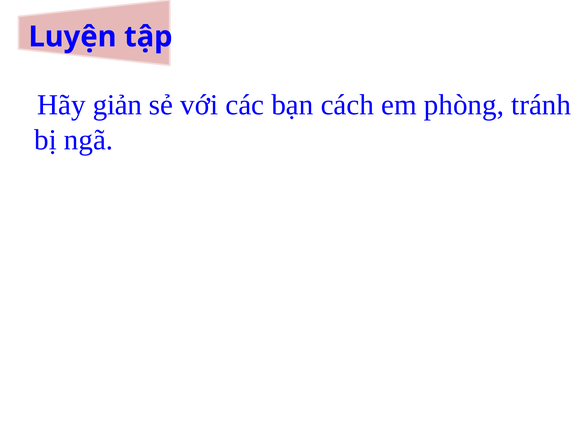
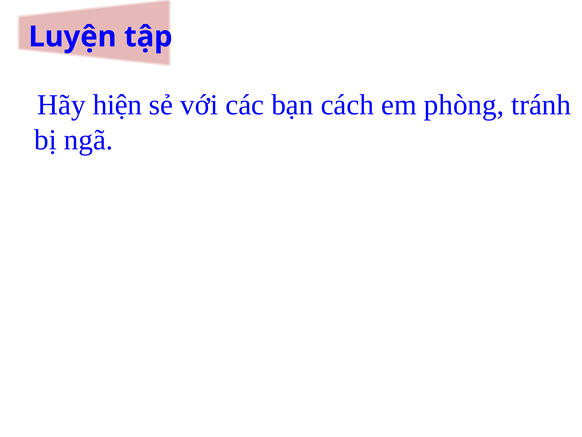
giản: giản -> hiện
